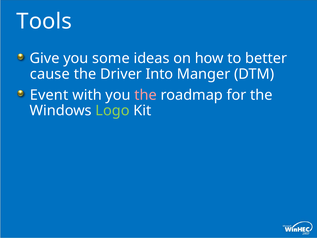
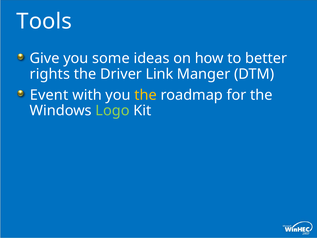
cause: cause -> rights
Into: Into -> Link
the at (146, 95) colour: pink -> yellow
